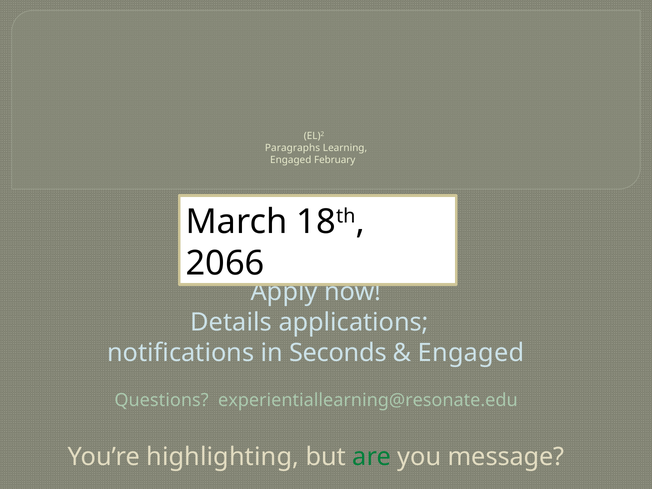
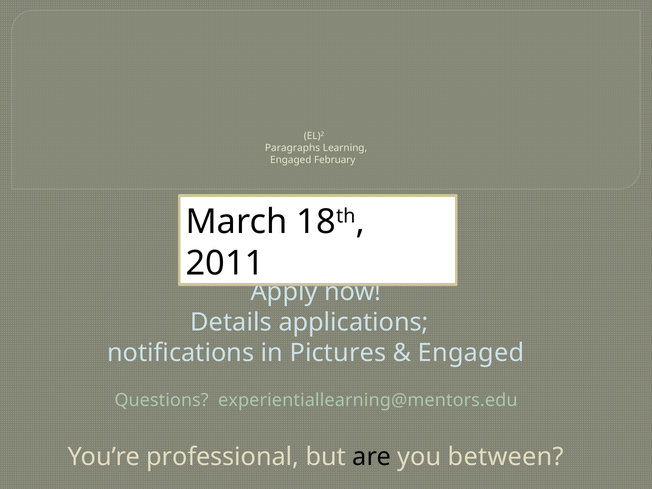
2066: 2066 -> 2011
Seconds: Seconds -> Pictures
experientiallearning@resonate.edu: experientiallearning@resonate.edu -> experientiallearning@mentors.edu
highlighting: highlighting -> professional
are colour: green -> black
message: message -> between
